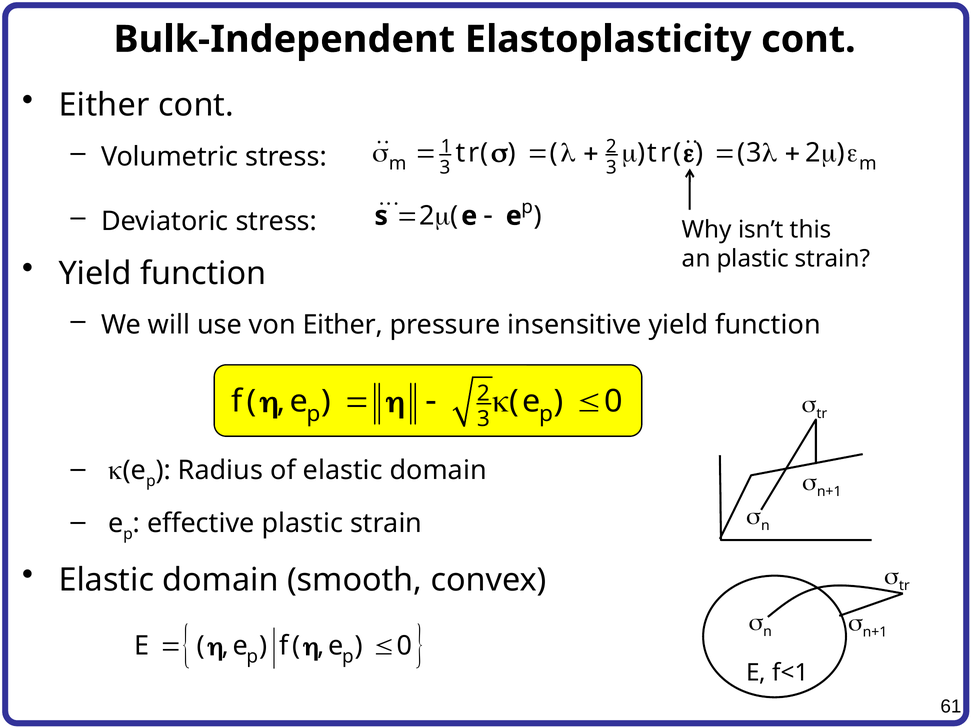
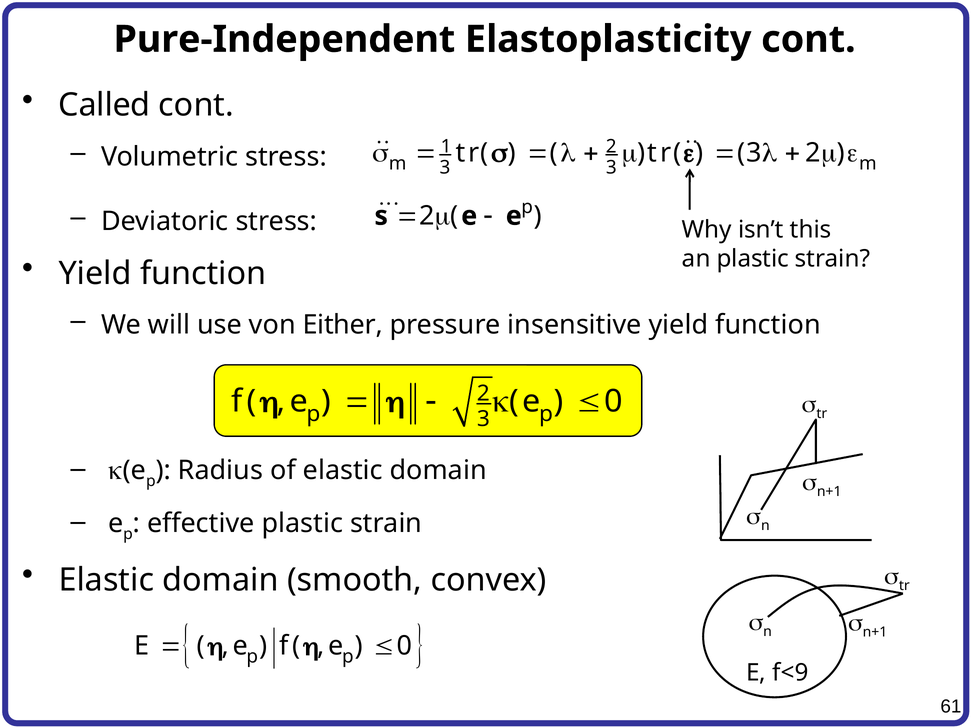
Bulk-Independent: Bulk-Independent -> Pure-Independent
Either at (104, 105): Either -> Called
f<1: f<1 -> f<9
